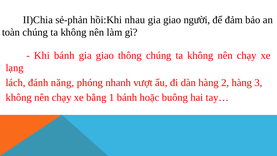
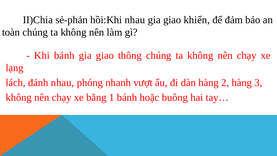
người: người -> khiển
đánh năng: năng -> nhau
